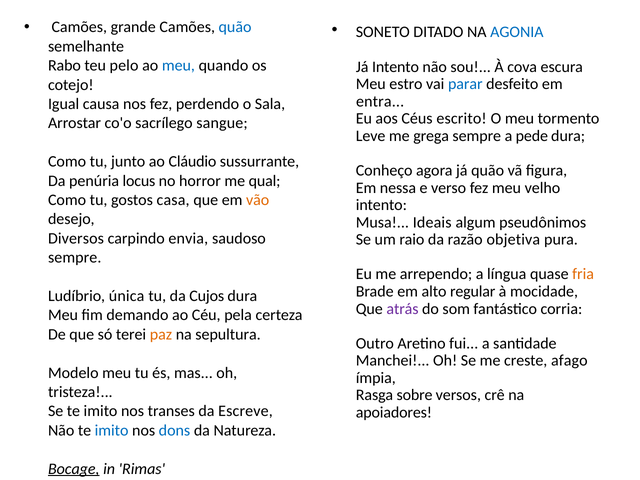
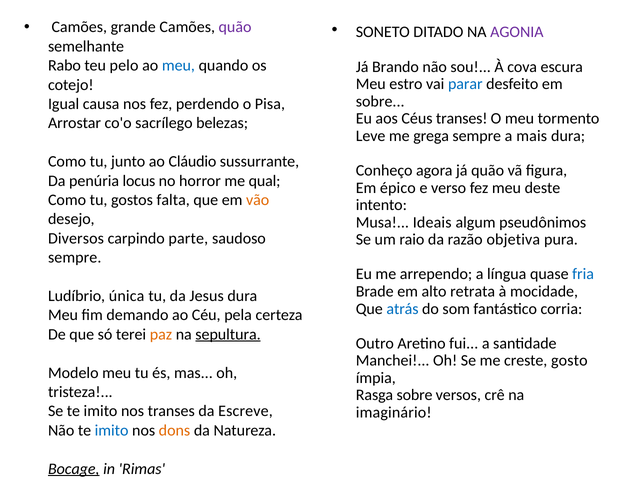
quão at (235, 27) colour: blue -> purple
AGONIA colour: blue -> purple
Já Intento: Intento -> Brando
entra at (380, 101): entra -> sobre
Sala: Sala -> Pisa
Céus escrito: escrito -> transes
sangue: sangue -> belezas
pede: pede -> mais
nessa: nessa -> épico
velho: velho -> deste
casa: casa -> falta
envia: envia -> parte
fria colour: orange -> blue
regular: regular -> retrata
Cujos: Cujos -> Jesus
atrás colour: purple -> blue
sepultura underline: none -> present
afago: afago -> gosto
apoiadores: apoiadores -> imaginário
dons colour: blue -> orange
